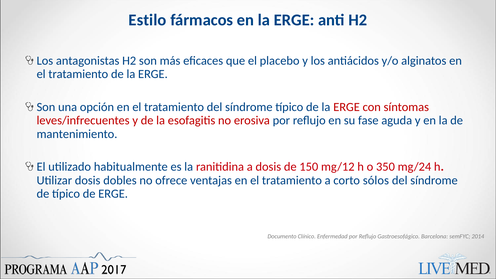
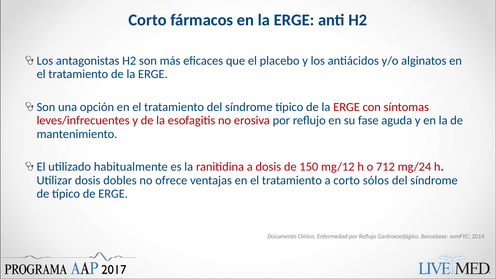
Estilo at (148, 20): Estilo -> Corto
350: 350 -> 712
